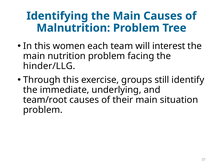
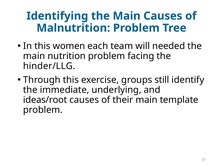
interest: interest -> needed
team/root: team/root -> ideas/root
situation: situation -> template
